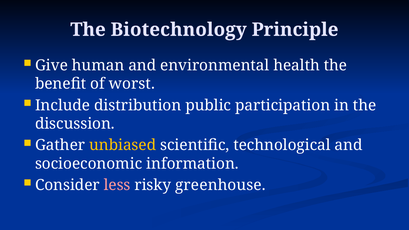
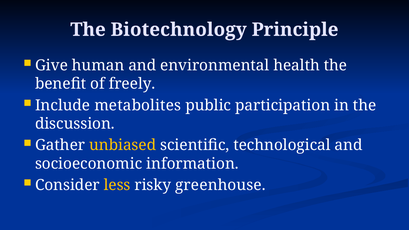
worst: worst -> freely
distribution: distribution -> metabolites
less colour: pink -> yellow
